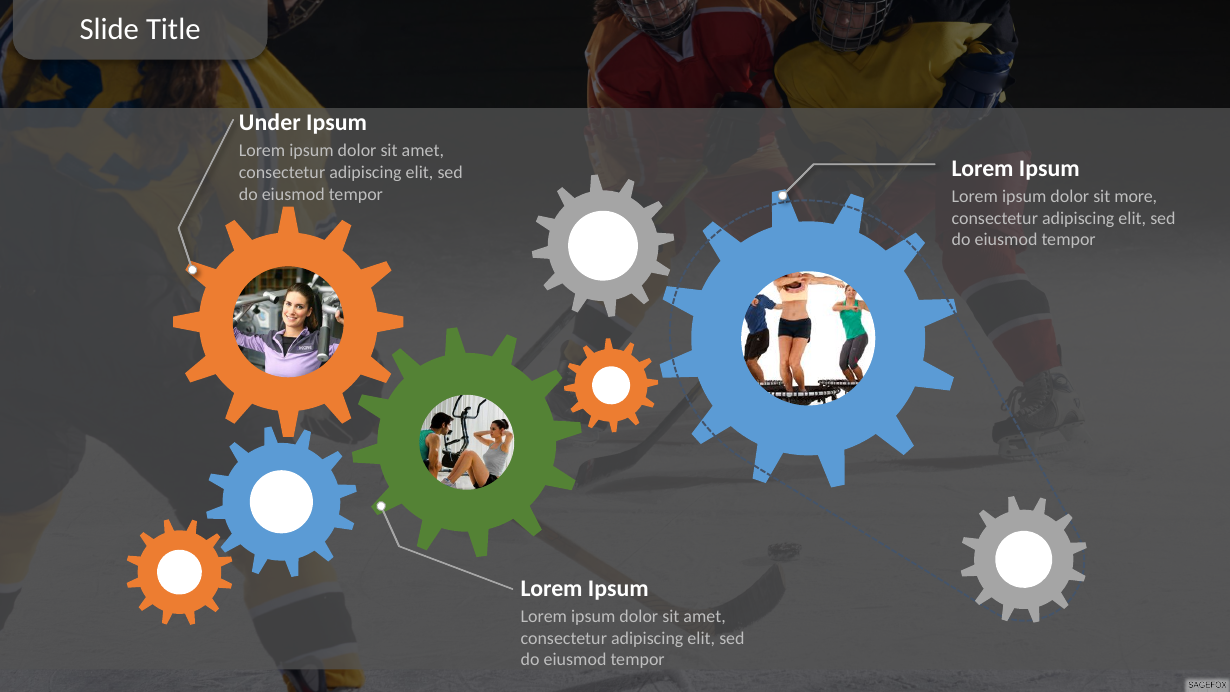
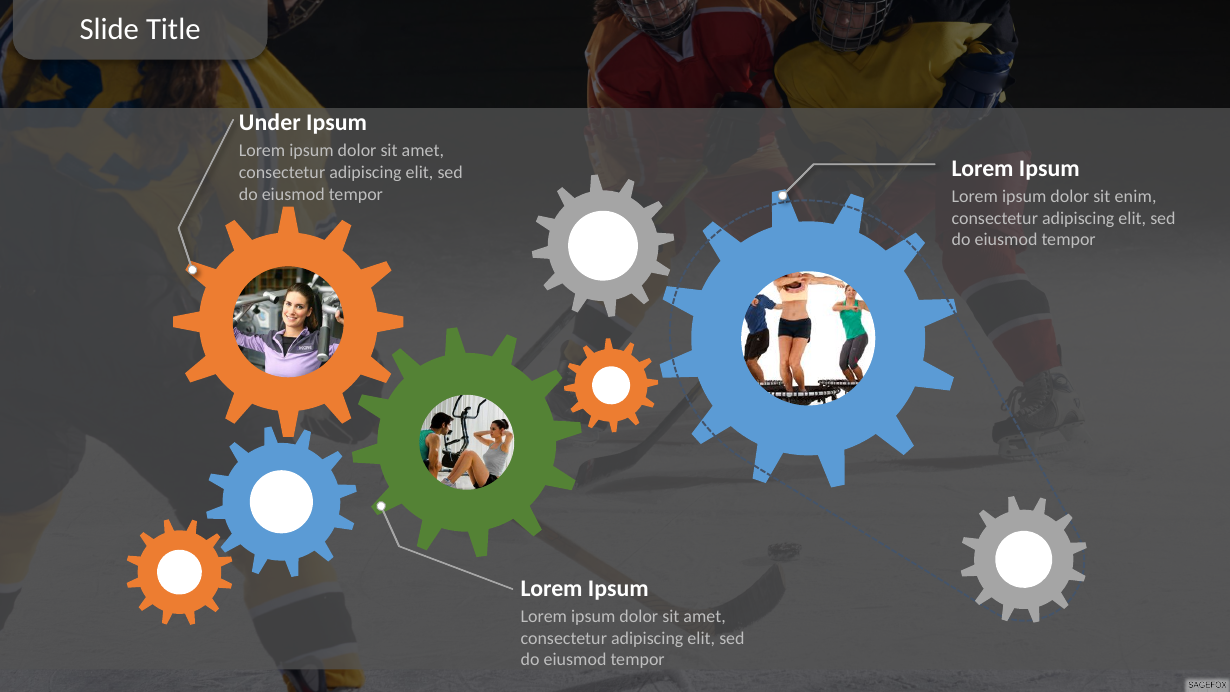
more: more -> enim
